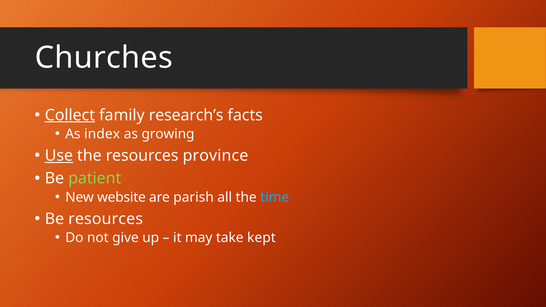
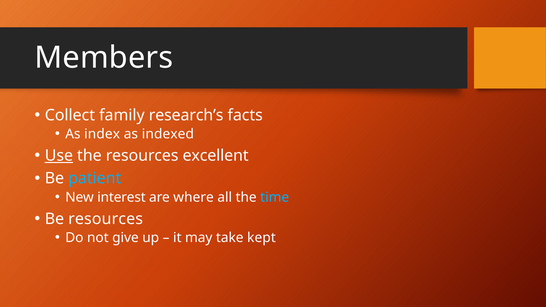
Churches: Churches -> Members
Collect underline: present -> none
growing: growing -> indexed
province: province -> excellent
patient colour: light green -> light blue
website: website -> interest
parish: parish -> where
